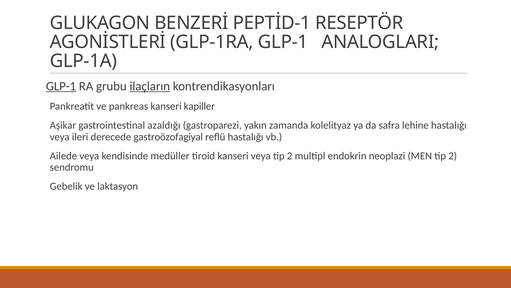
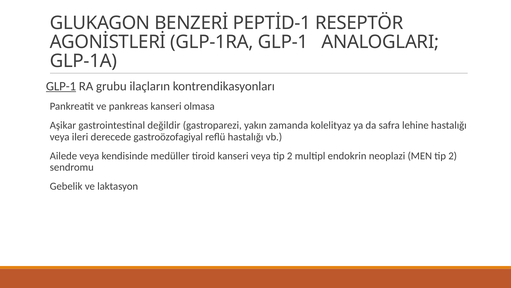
ilaçların underline: present -> none
kapiller: kapiller -> olmasa
azaldığı: azaldığı -> değildir
